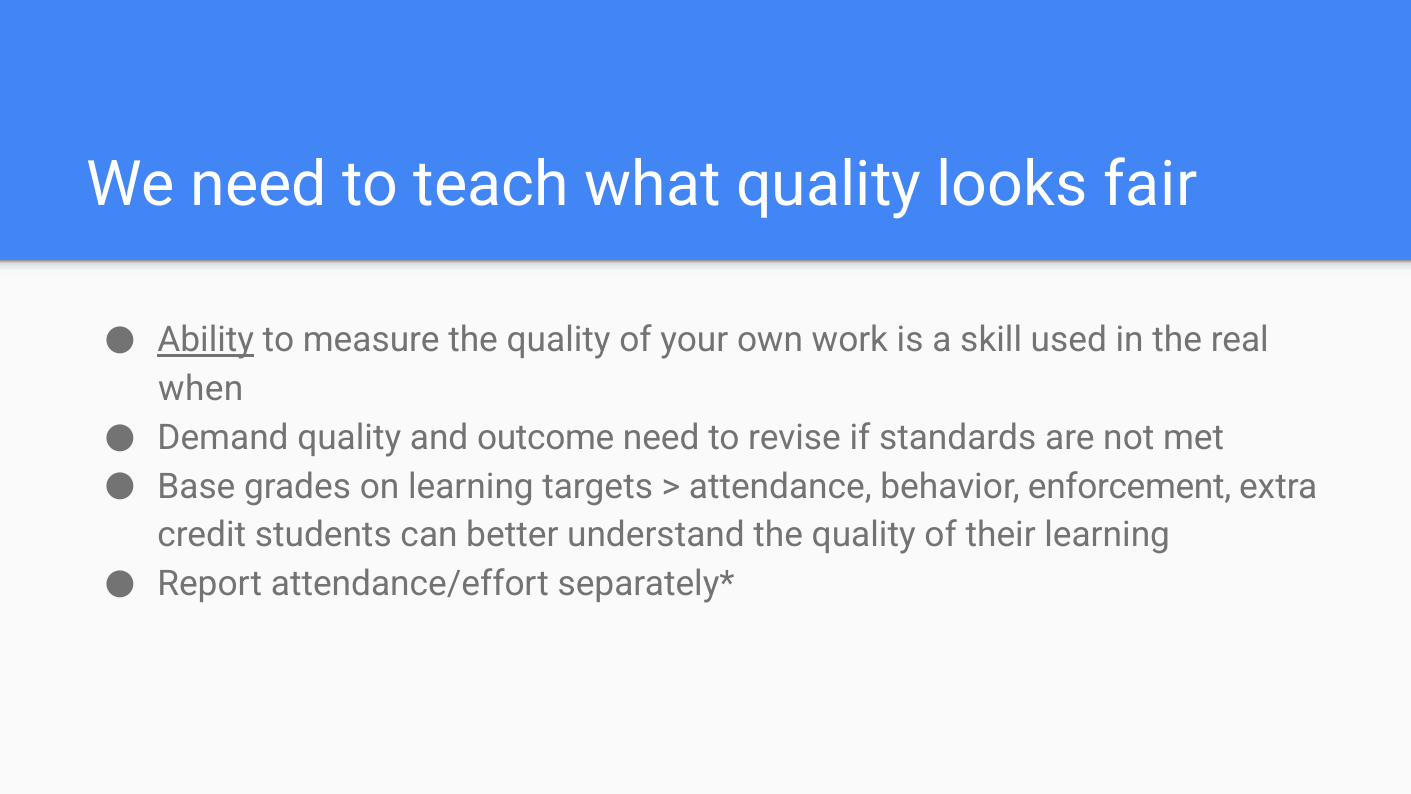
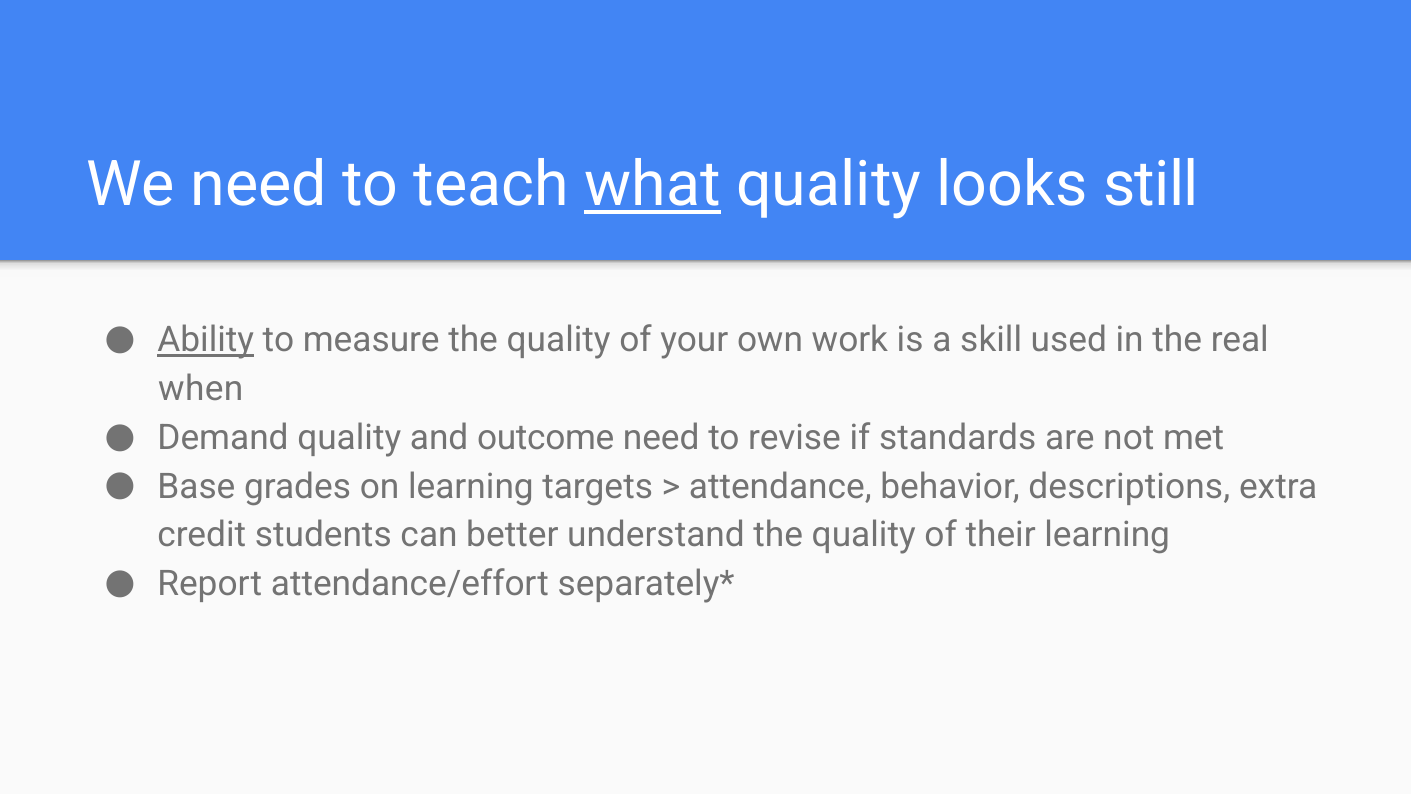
what underline: none -> present
fair: fair -> still
enforcement: enforcement -> descriptions
